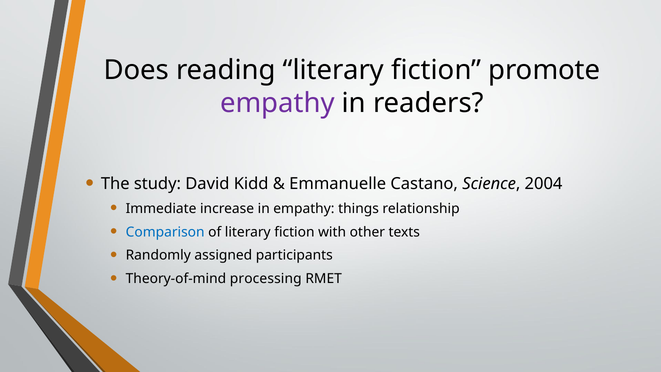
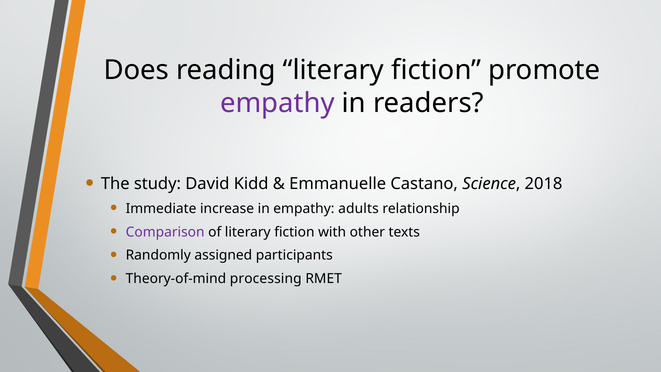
2004: 2004 -> 2018
things: things -> adults
Comparison colour: blue -> purple
